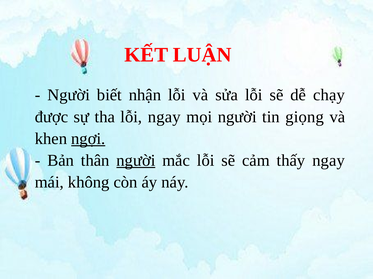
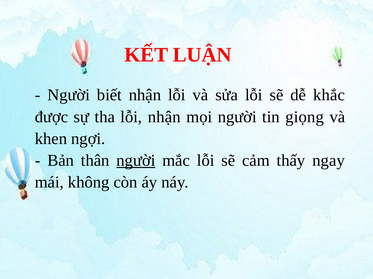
chạy: chạy -> khắc
lỗi ngay: ngay -> nhận
ngợi underline: present -> none
